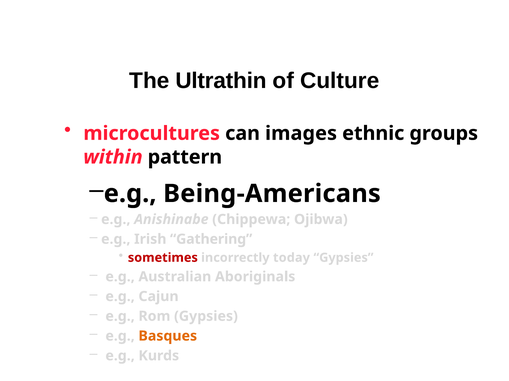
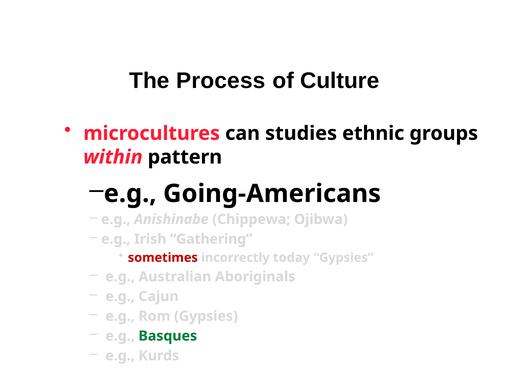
Ultrathin: Ultrathin -> Process
images: images -> studies
Being-Americans: Being-Americans -> Going-Americans
Basques colour: orange -> green
